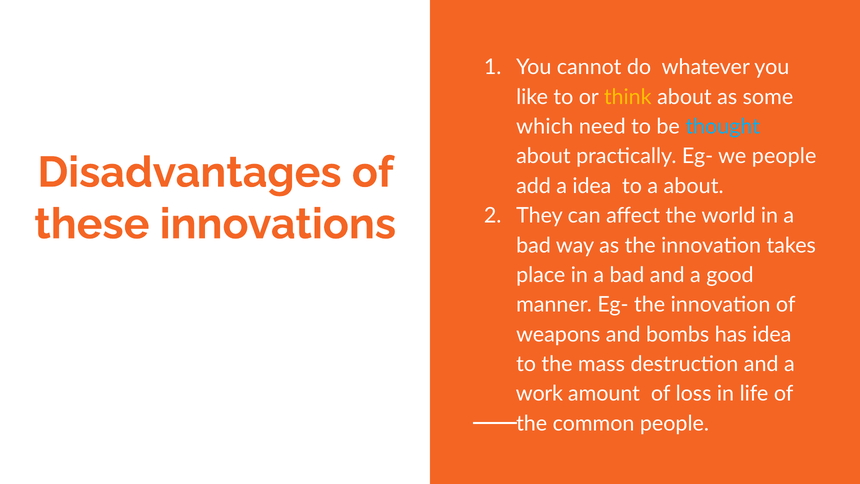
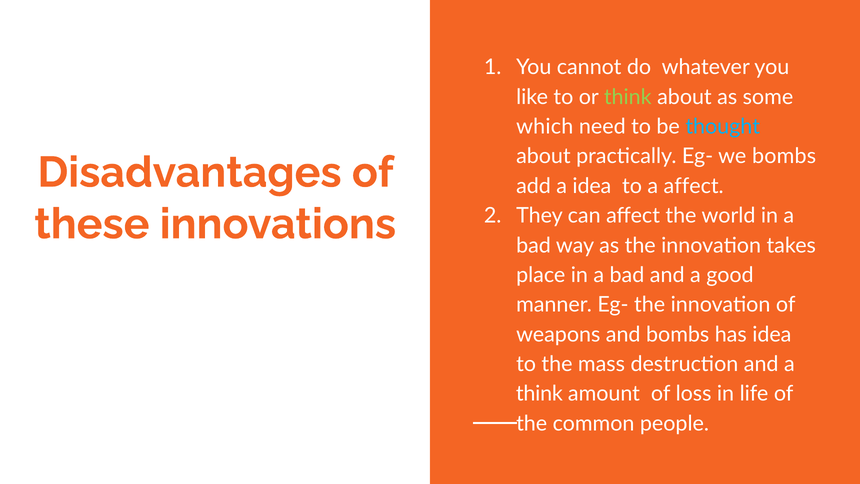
think at (628, 97) colour: yellow -> light green
we people: people -> bombs
a about: about -> affect
work at (539, 394): work -> think
